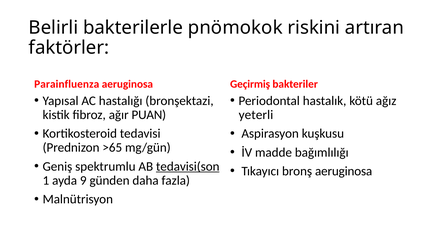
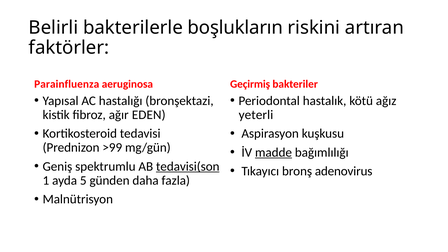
pnömokok: pnömokok -> boşlukların
PUAN: PUAN -> EDEN
>65: >65 -> >99
madde underline: none -> present
bronş aeruginosa: aeruginosa -> adenovirus
9: 9 -> 5
